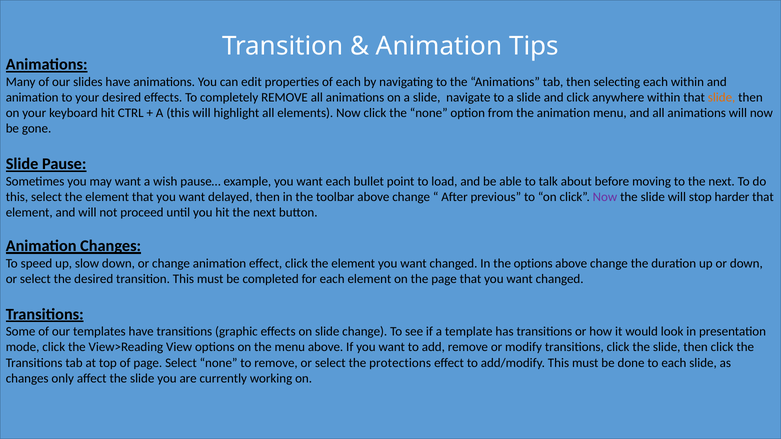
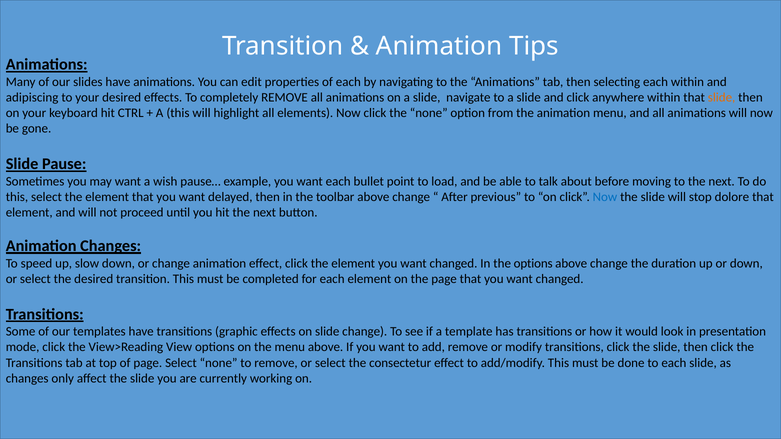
animation at (32, 98): animation -> adipiscing
Now at (605, 197) colour: purple -> blue
harder: harder -> dolore
protections: protections -> consectetur
